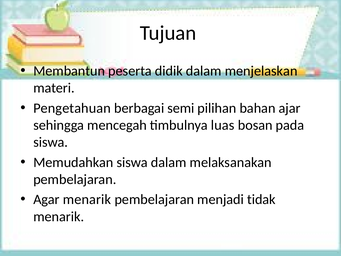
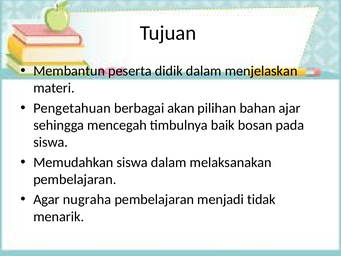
semi: semi -> akan
luas: luas -> baik
Agar menarik: menarik -> nugraha
